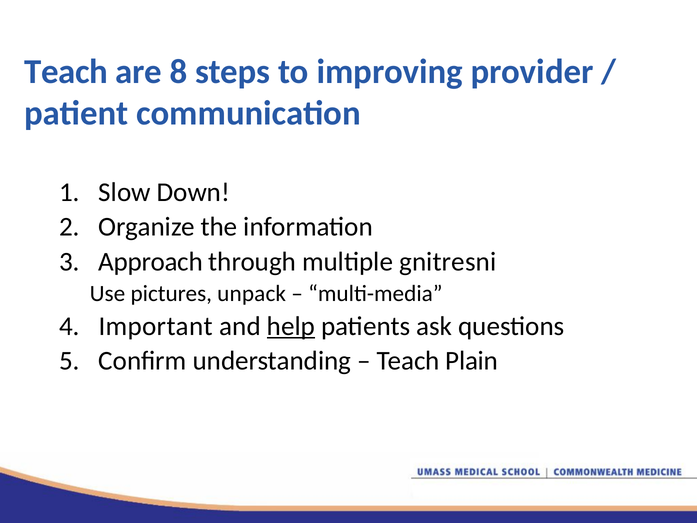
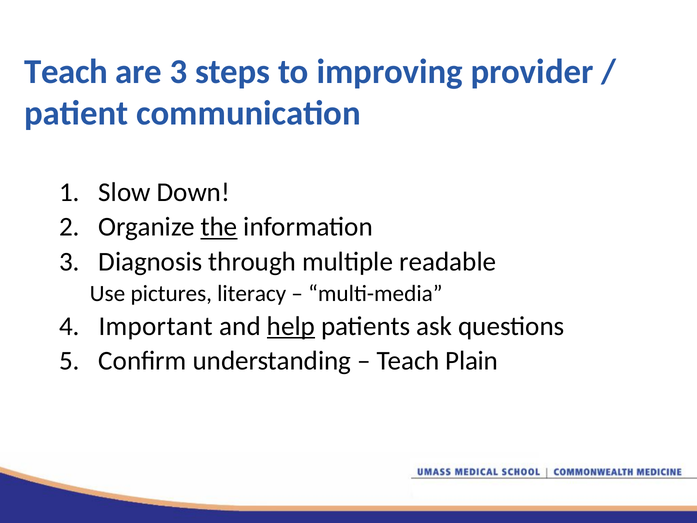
are 8: 8 -> 3
the underline: none -> present
Approach: Approach -> Diagnosis
gnitresni: gnitresni -> readable
unpack: unpack -> literacy
